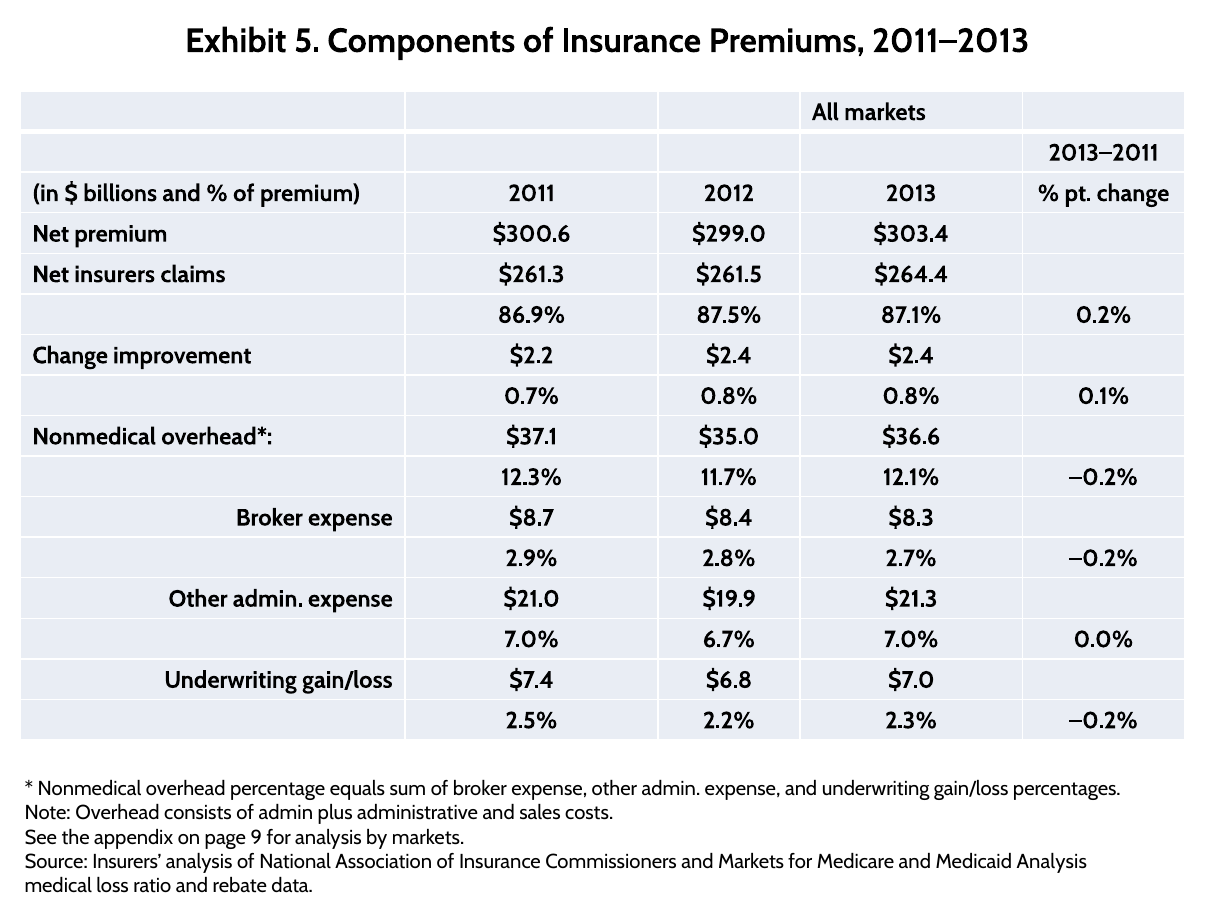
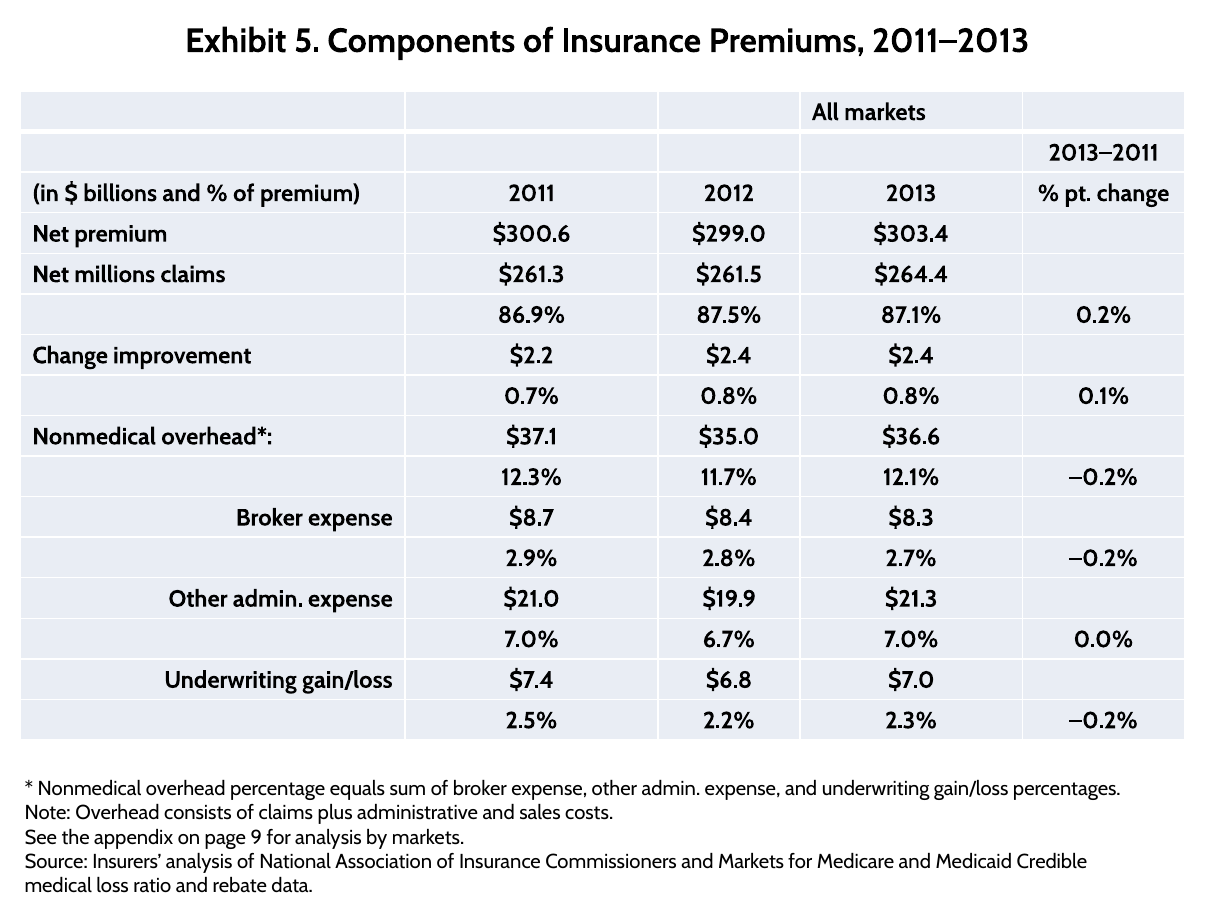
Net insurers: insurers -> millions
of admin: admin -> claims
Medicaid Analysis: Analysis -> Credible
